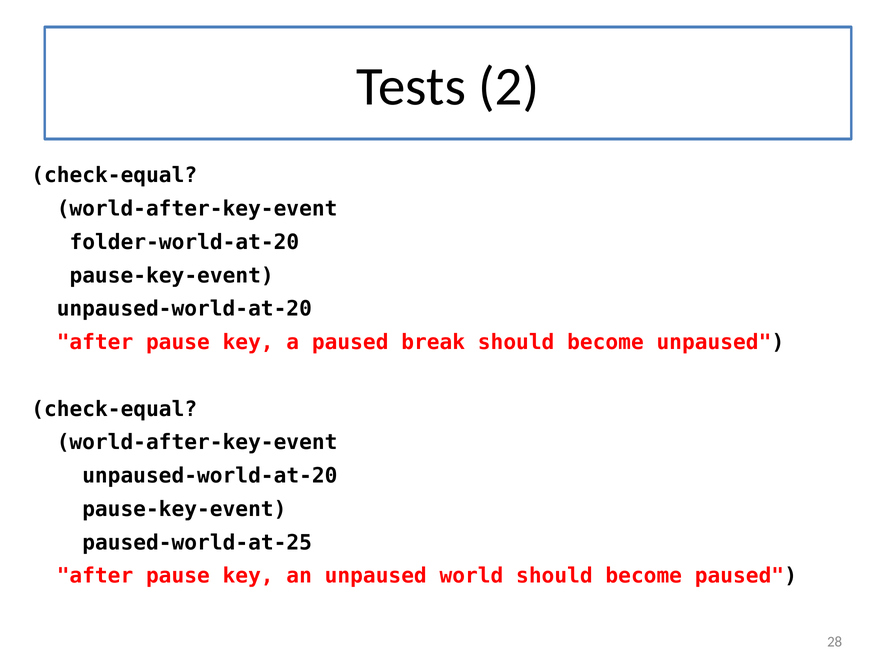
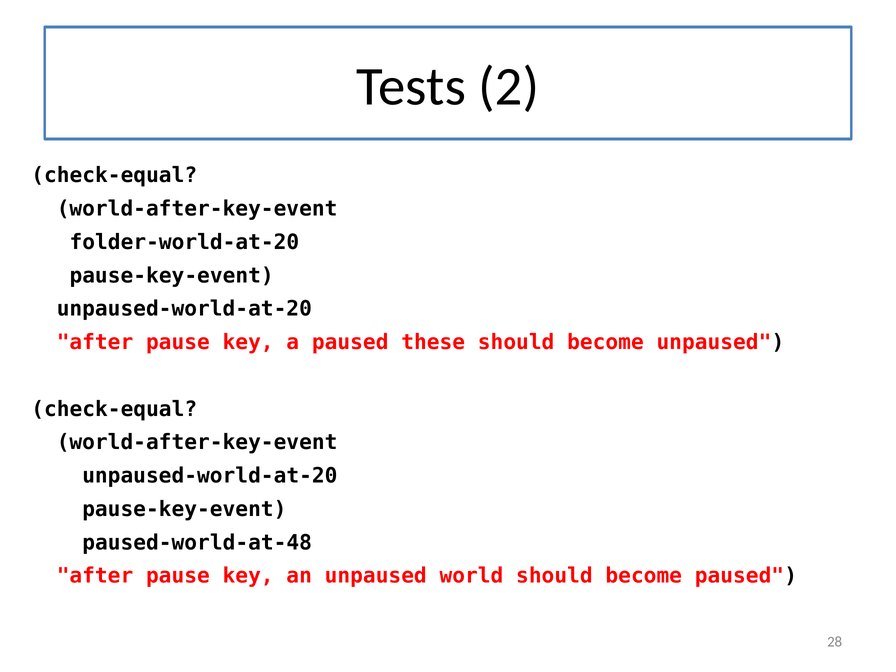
break: break -> these
paused-world-at-25: paused-world-at-25 -> paused-world-at-48
